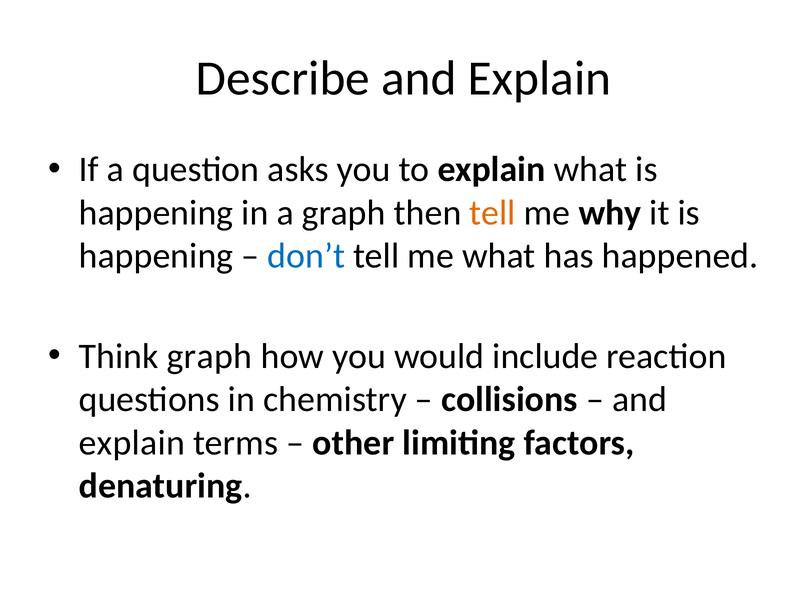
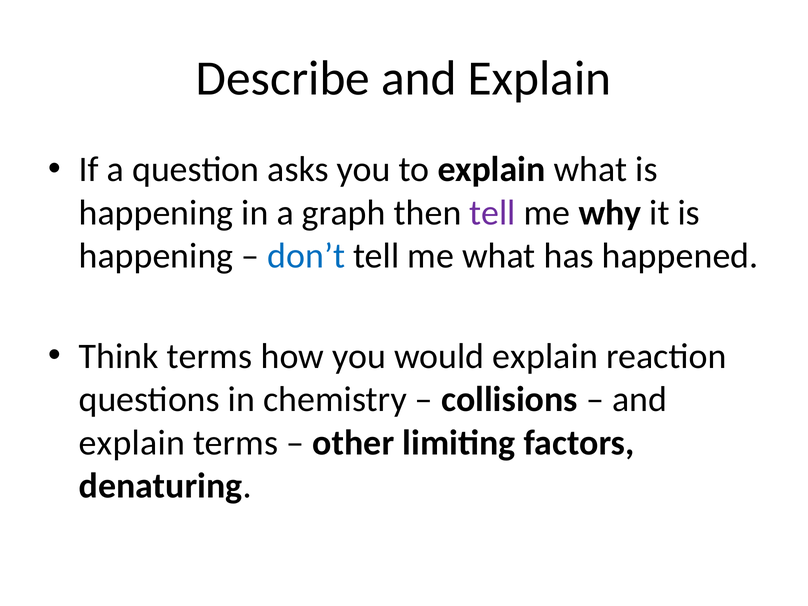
tell at (493, 213) colour: orange -> purple
Think graph: graph -> terms
would include: include -> explain
